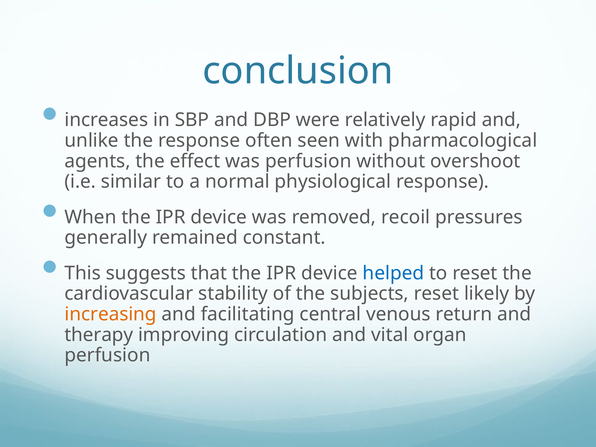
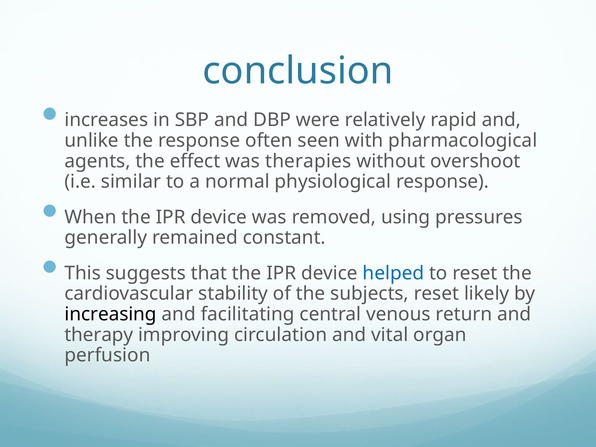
was perfusion: perfusion -> therapies
recoil: recoil -> using
increasing colour: orange -> black
